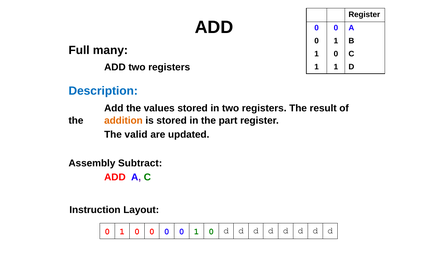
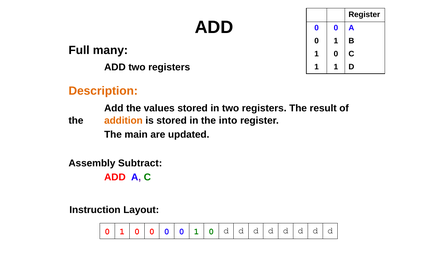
Description colour: blue -> orange
part: part -> into
valid: valid -> main
